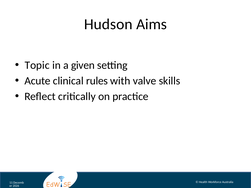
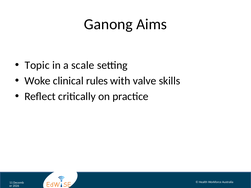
Hudson: Hudson -> Ganong
given: given -> scale
Acute: Acute -> Woke
